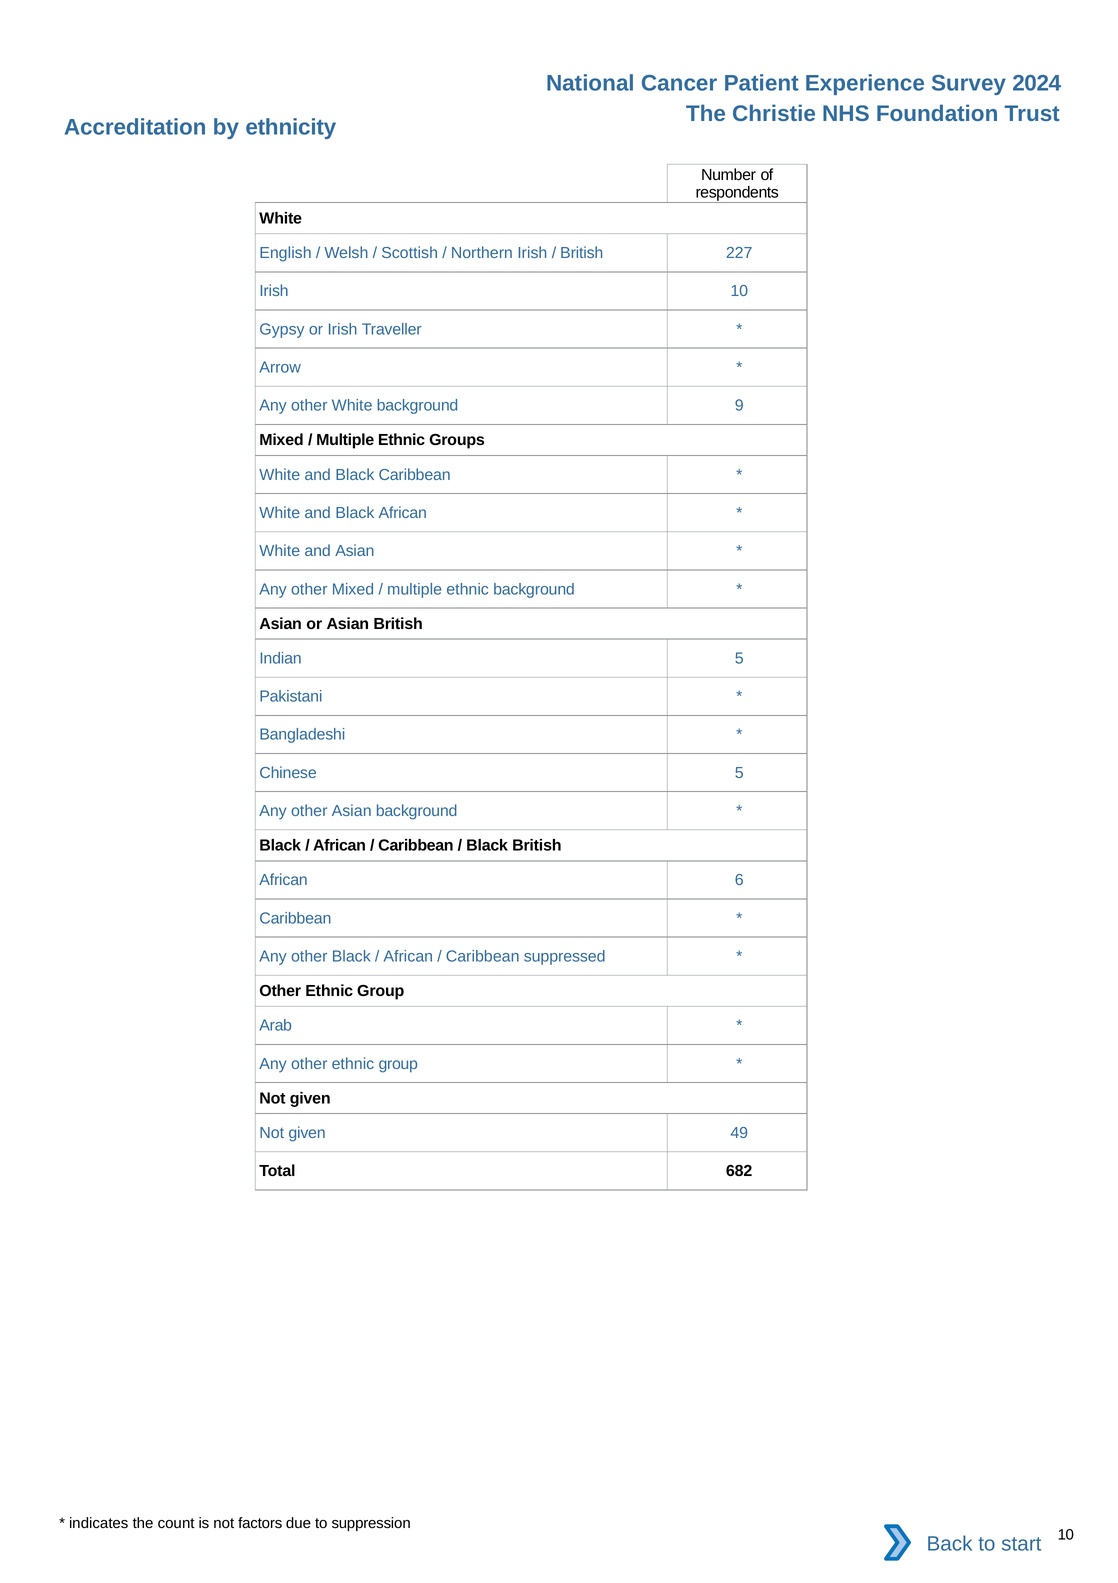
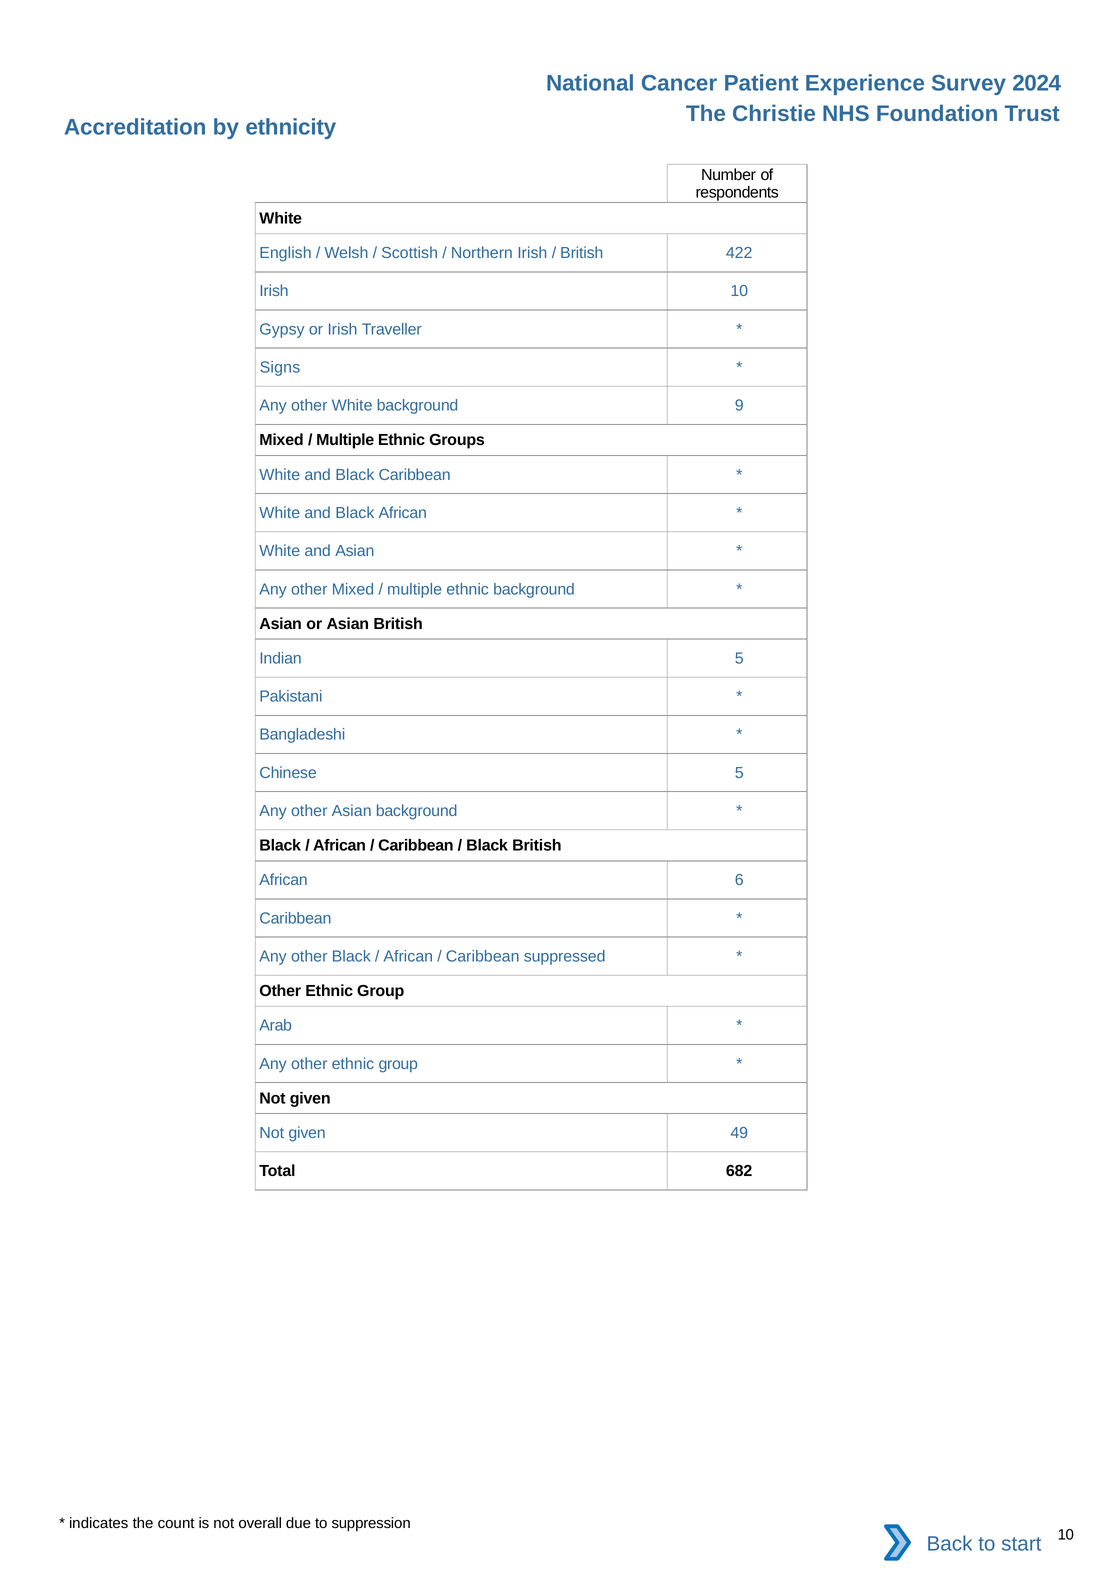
227: 227 -> 422
Arrow: Arrow -> Signs
factors: factors -> overall
